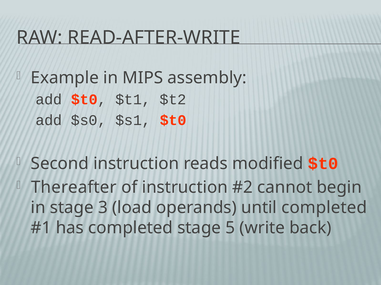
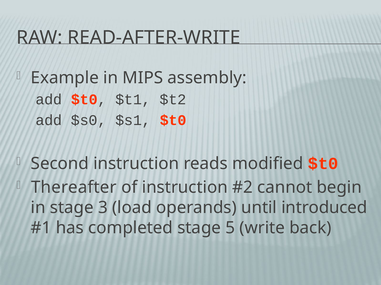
until completed: completed -> introduced
